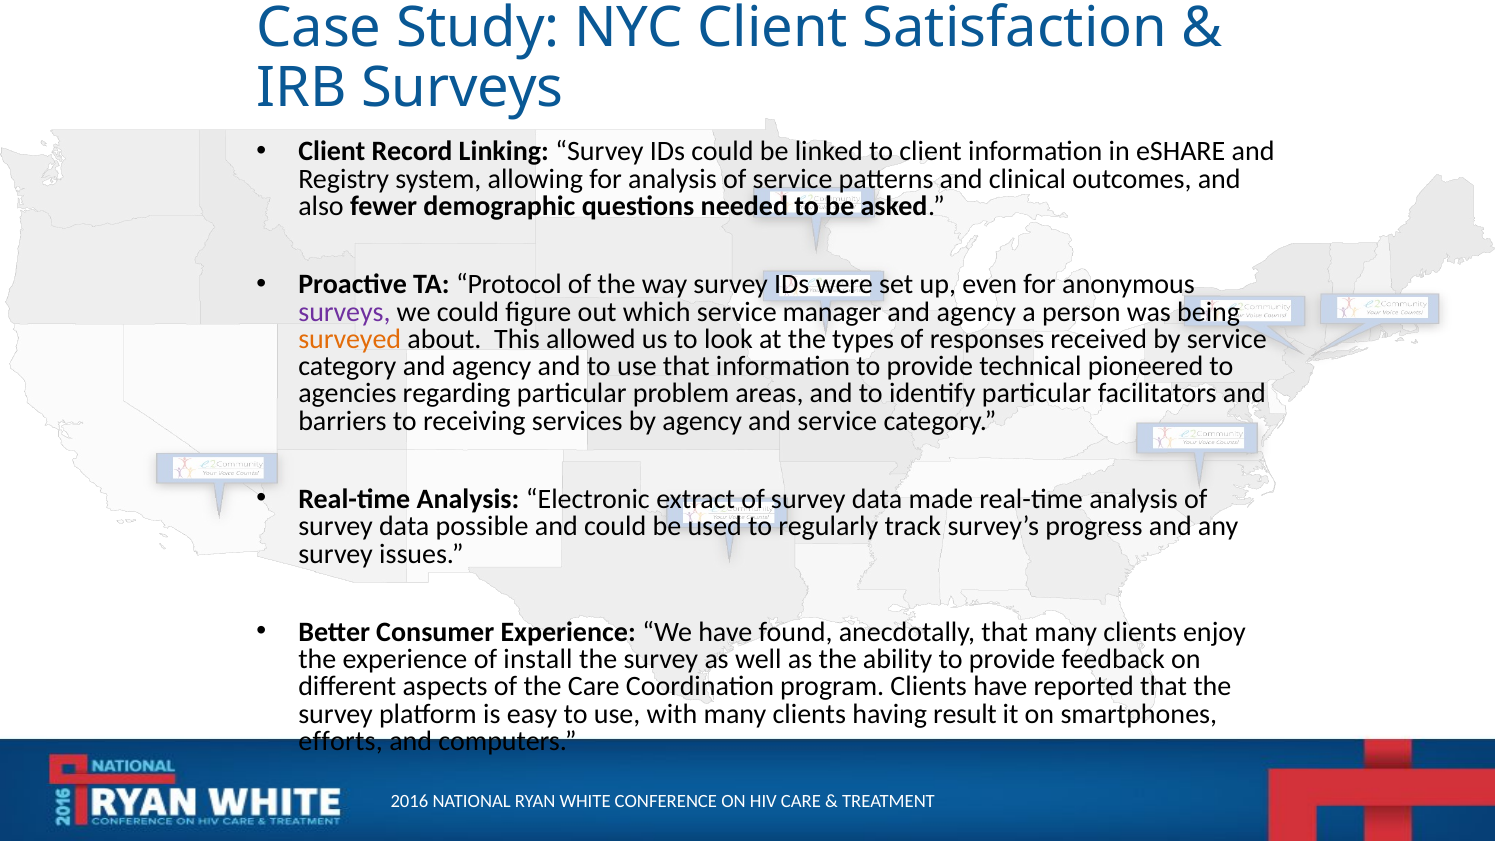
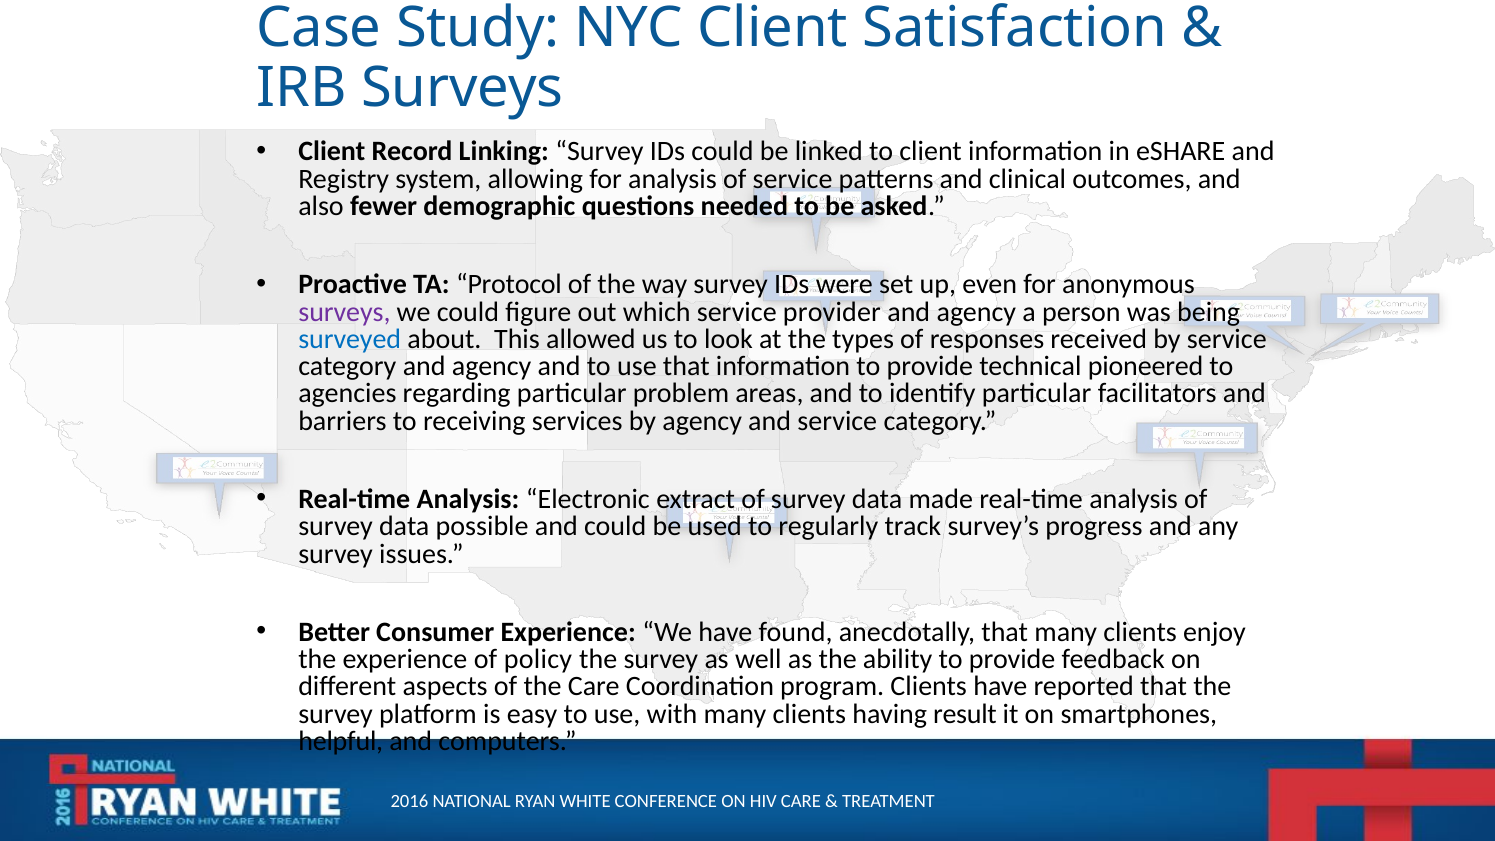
manager: manager -> provider
surveyed colour: orange -> blue
install: install -> policy
efforts: efforts -> helpful
